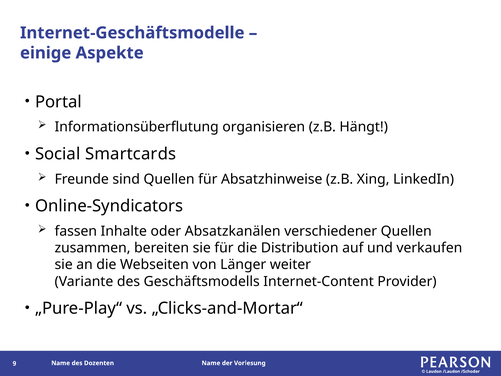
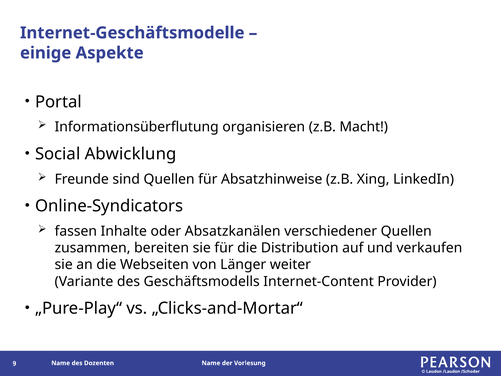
Hängt: Hängt -> Macht
Smartcards: Smartcards -> Abwicklung
